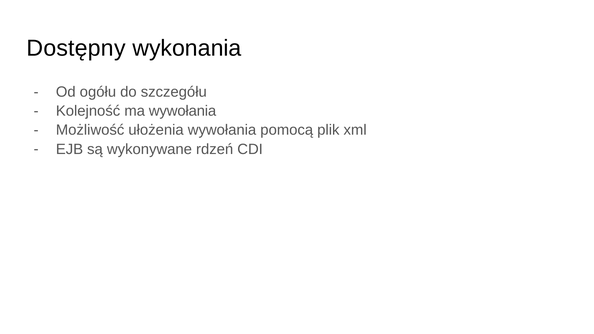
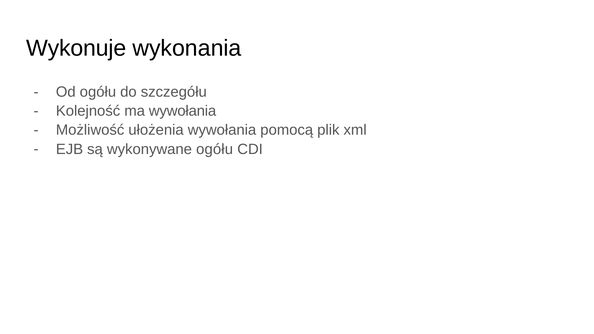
Dostępny: Dostępny -> Wykonuje
wykonywane rdzeń: rdzeń -> ogółu
